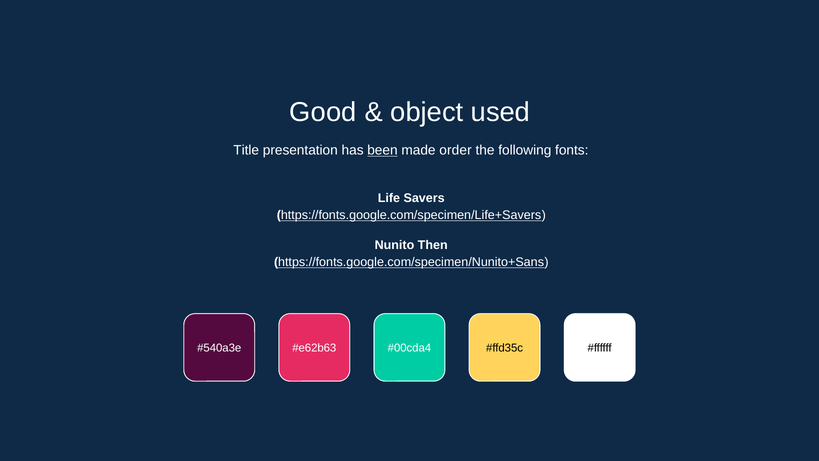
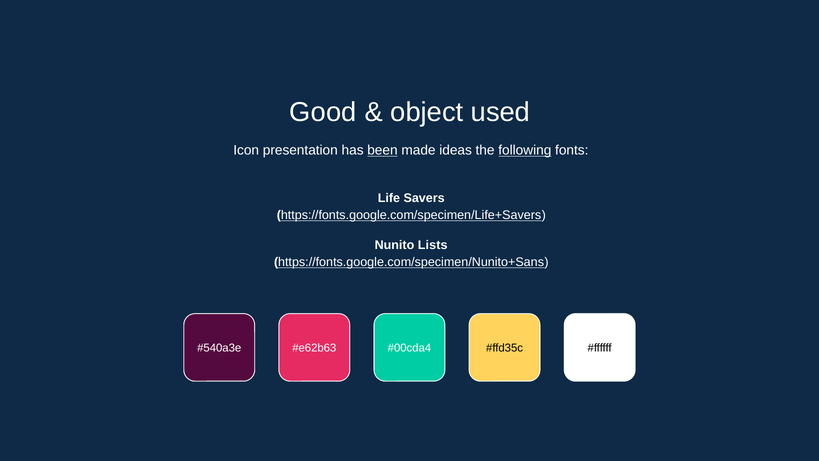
Title: Title -> Icon
order: order -> ideas
following underline: none -> present
Then: Then -> Lists
